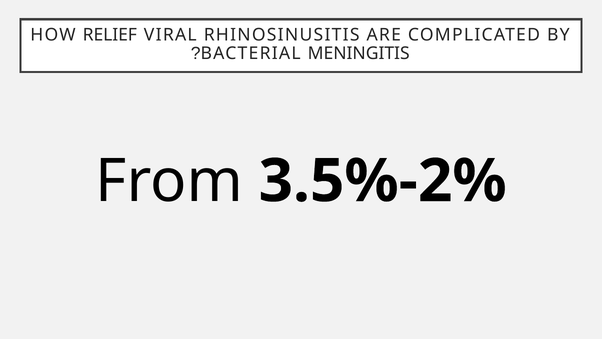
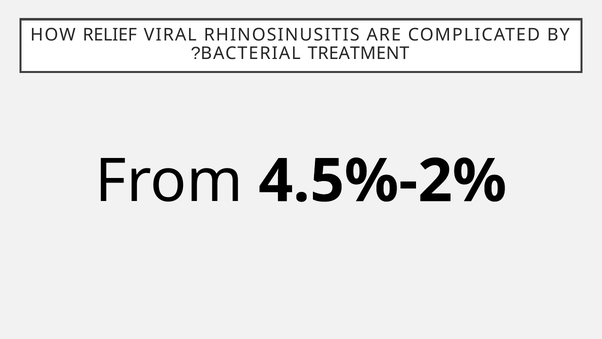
MENINGITIS: MENINGITIS -> TREATMENT
3.5%-2%: 3.5%-2% -> 4.5%-2%
